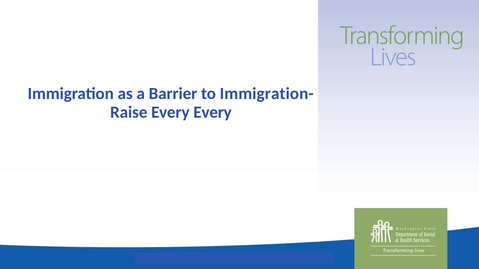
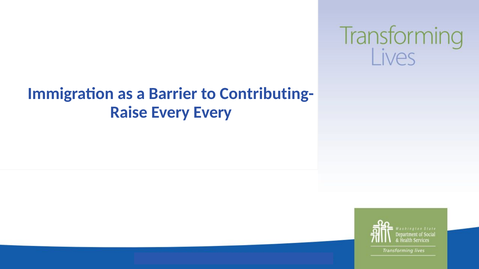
Immigration-: Immigration- -> Contributing-
